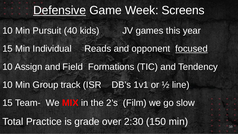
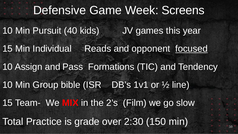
Defensive underline: present -> none
Field: Field -> Pass
track: track -> bible
